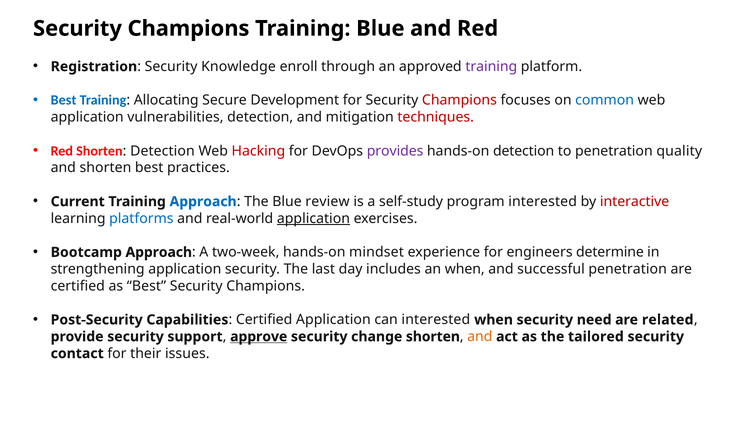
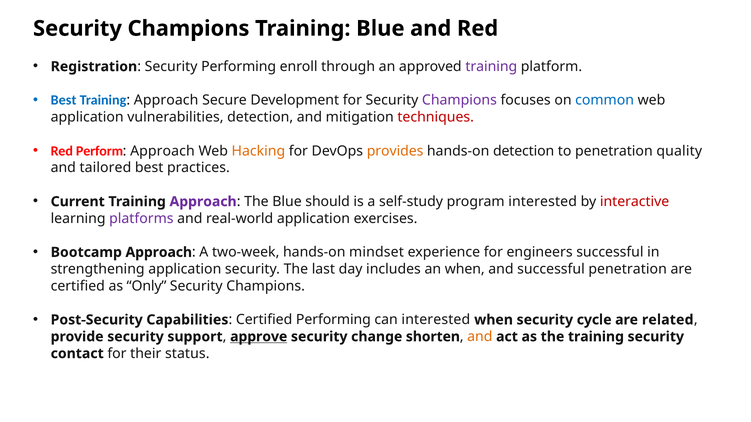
Security Knowledge: Knowledge -> Performing
Allocating at (166, 100): Allocating -> Approach
Champions at (459, 100) colour: red -> purple
Red Shorten: Shorten -> Perform
Detection at (162, 151): Detection -> Approach
Hacking colour: red -> orange
provides colour: purple -> orange
and shorten: shorten -> tailored
Approach at (203, 202) colour: blue -> purple
review: review -> should
platforms colour: blue -> purple
application at (313, 219) underline: present -> none
engineers determine: determine -> successful
as Best: Best -> Only
Certified Application: Application -> Performing
need: need -> cycle
the tailored: tailored -> training
issues: issues -> status
